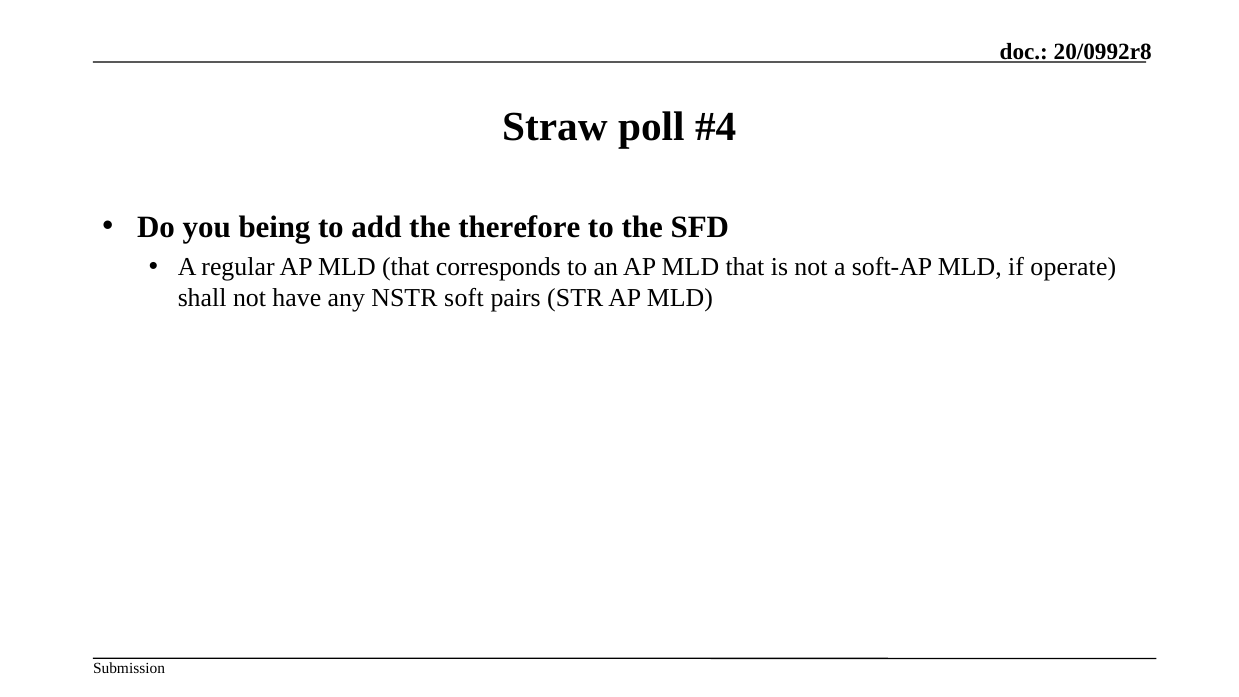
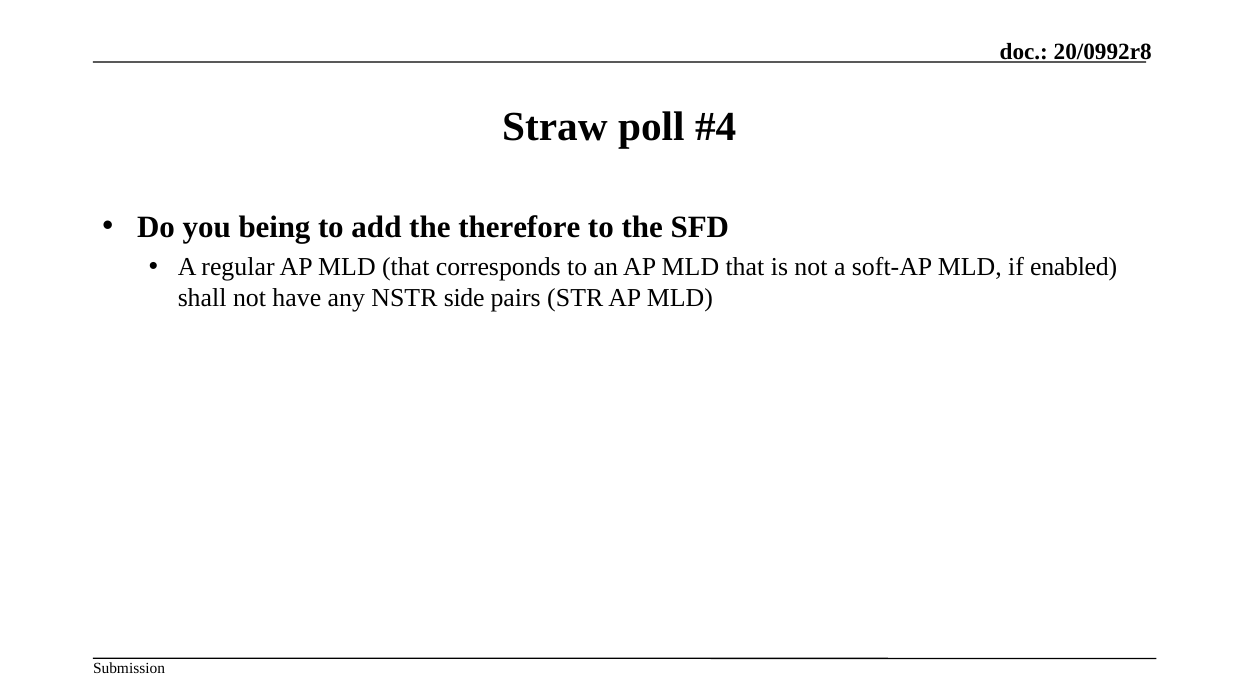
operate: operate -> enabled
soft: soft -> side
